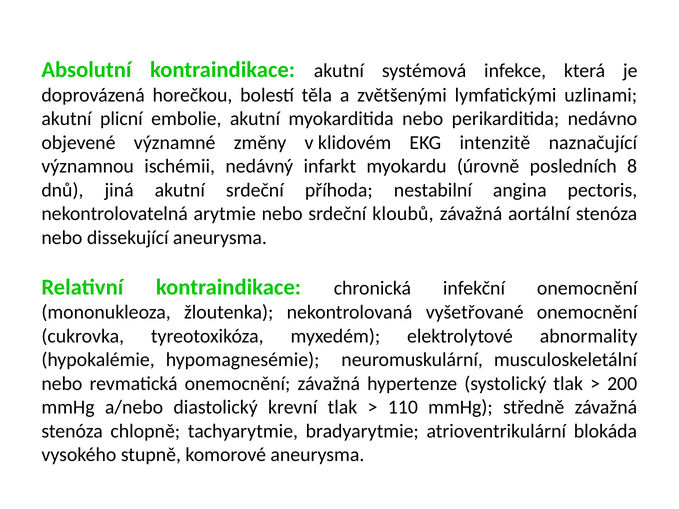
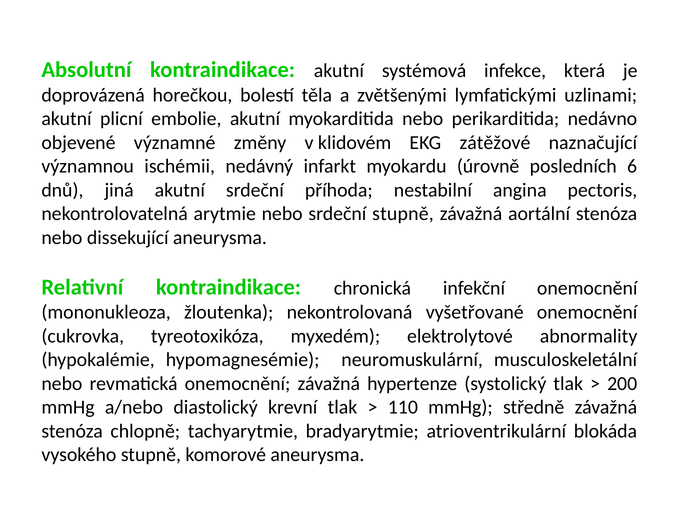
intenzitě: intenzitě -> zátěžové
8: 8 -> 6
srdeční kloubů: kloubů -> stupně
